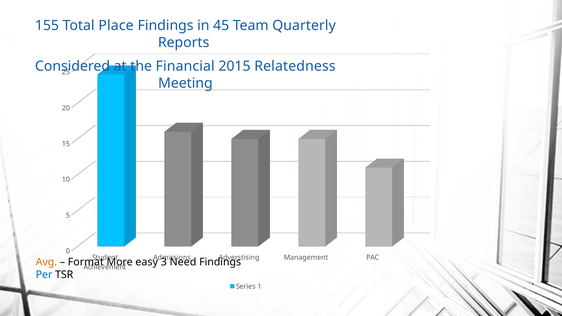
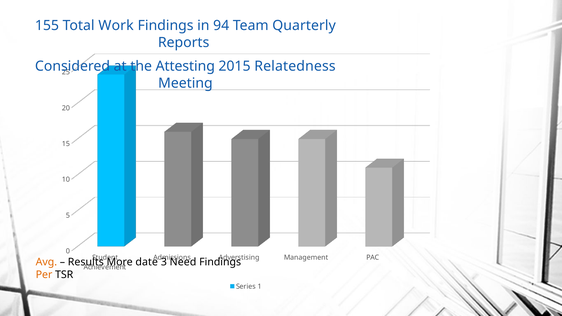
Place: Place -> Work
45: 45 -> 94
Financial: Financial -> Attesting
Format: Format -> Results
easy: easy -> date
Per colour: blue -> orange
